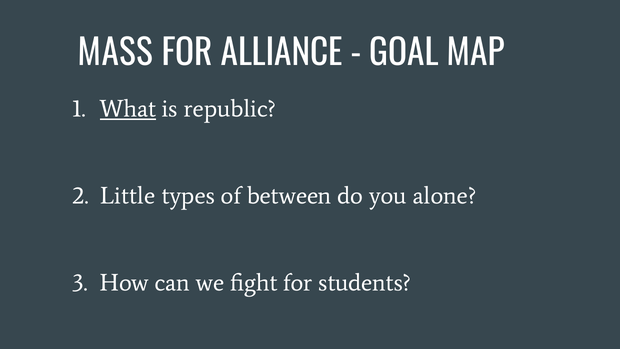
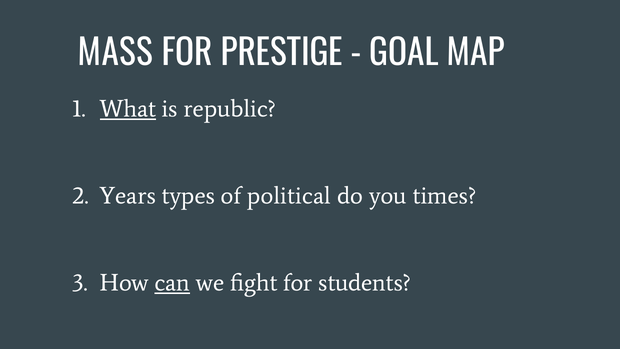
ALLIANCE: ALLIANCE -> PRESTIGE
Little: Little -> Years
between: between -> political
alone: alone -> times
can underline: none -> present
